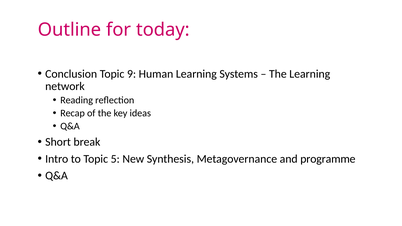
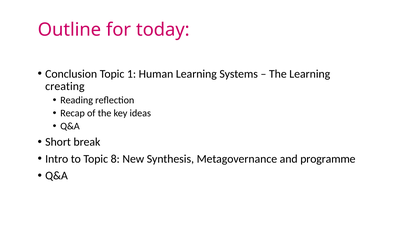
9: 9 -> 1
network: network -> creating
5: 5 -> 8
